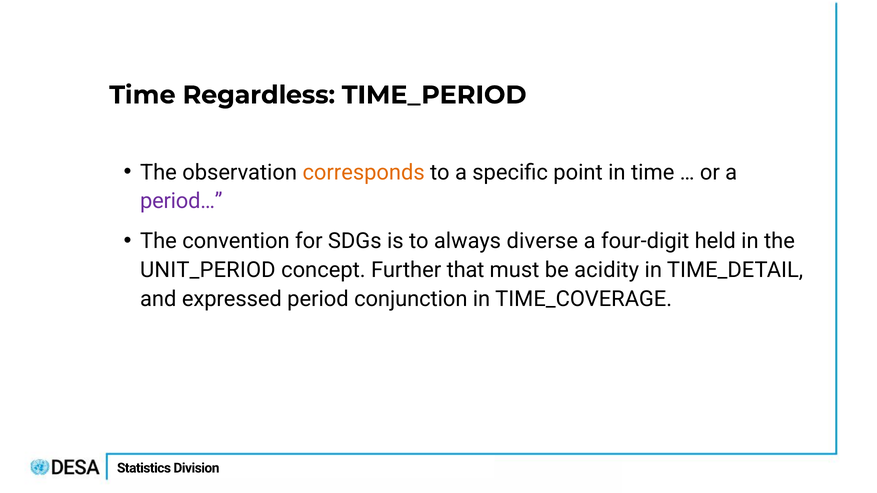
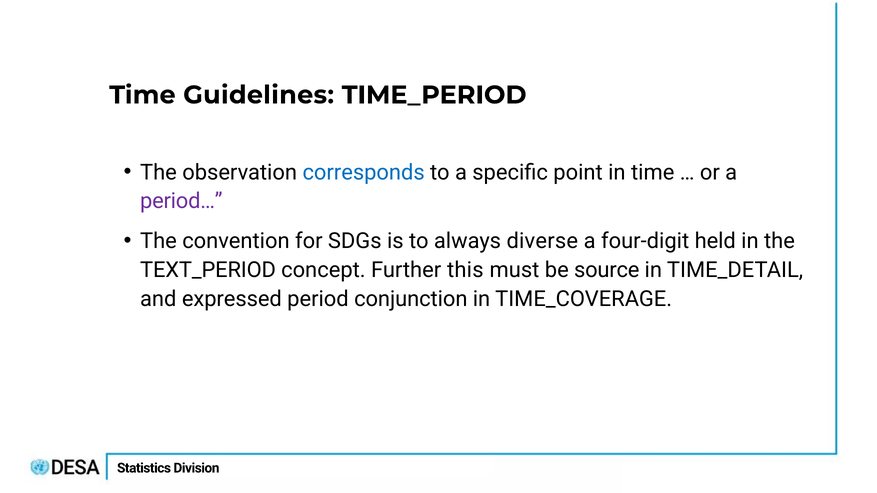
Regardless: Regardless -> Guidelines
corresponds colour: orange -> blue
UNIT_PERIOD: UNIT_PERIOD -> TEXT_PERIOD
that: that -> this
acidity: acidity -> source
